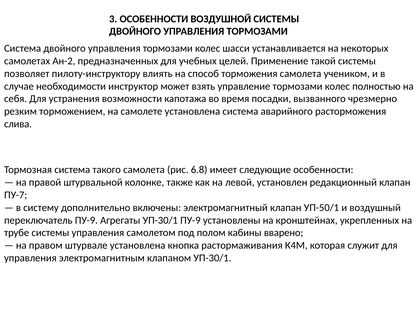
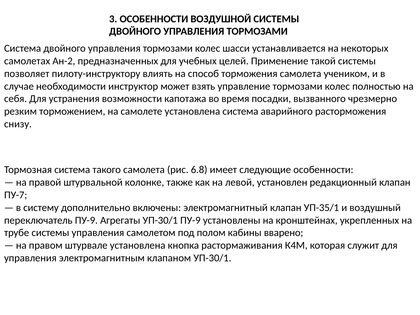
слива: слива -> снизу
УП-50/1: УП-50/1 -> УП-35/1
